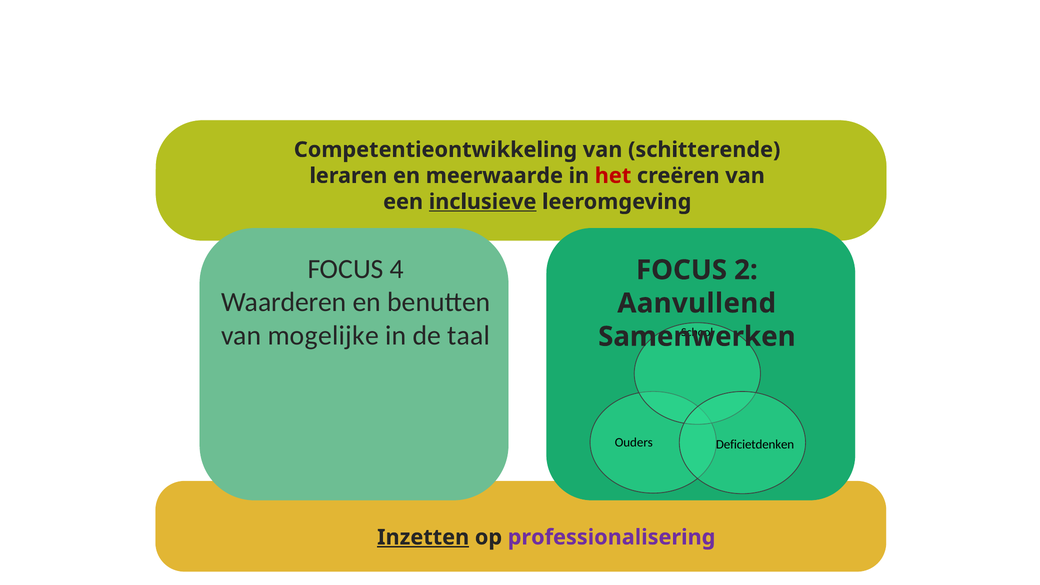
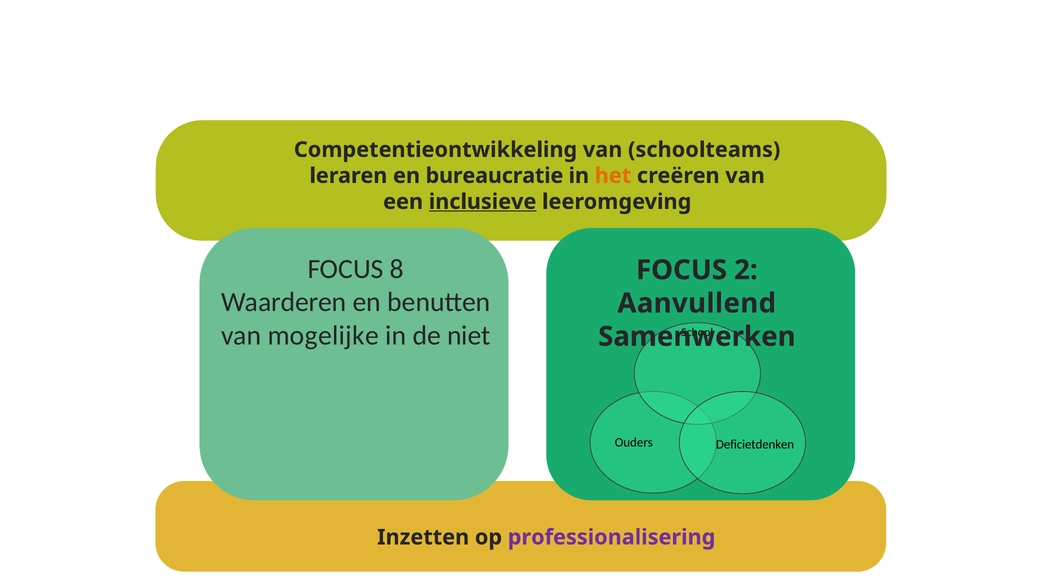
schitterende: schitterende -> schoolteams
meerwaarde: meerwaarde -> bureaucratie
het colour: red -> orange
4: 4 -> 8
taal: taal -> niet
Inzetten underline: present -> none
